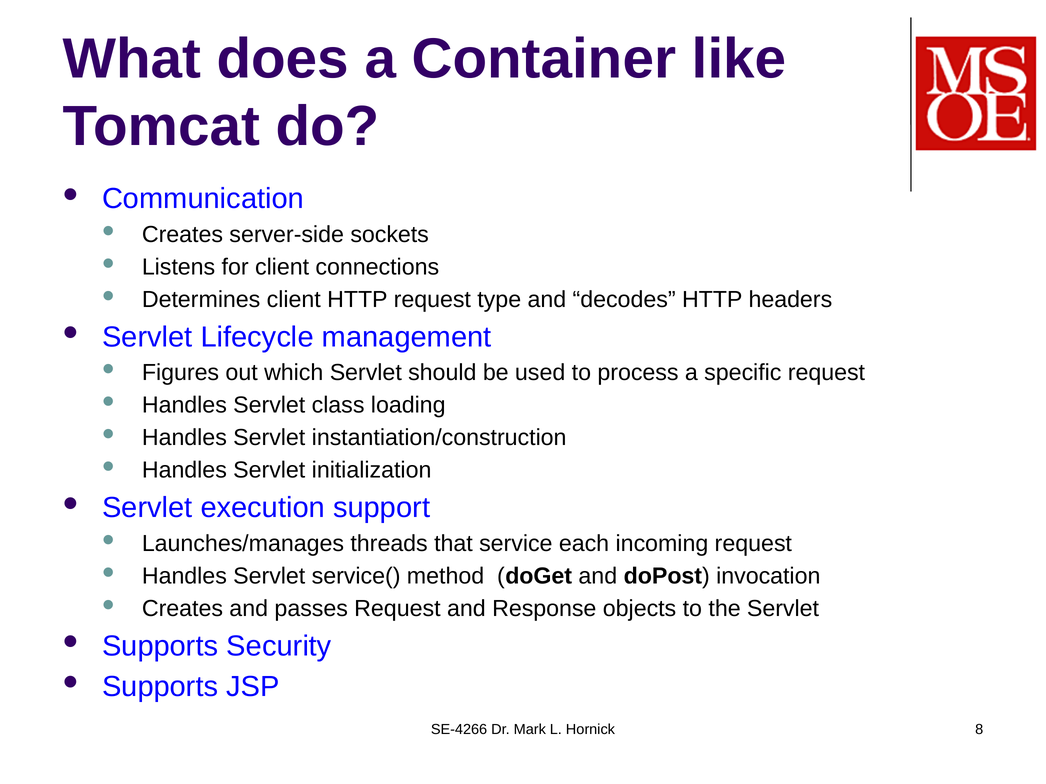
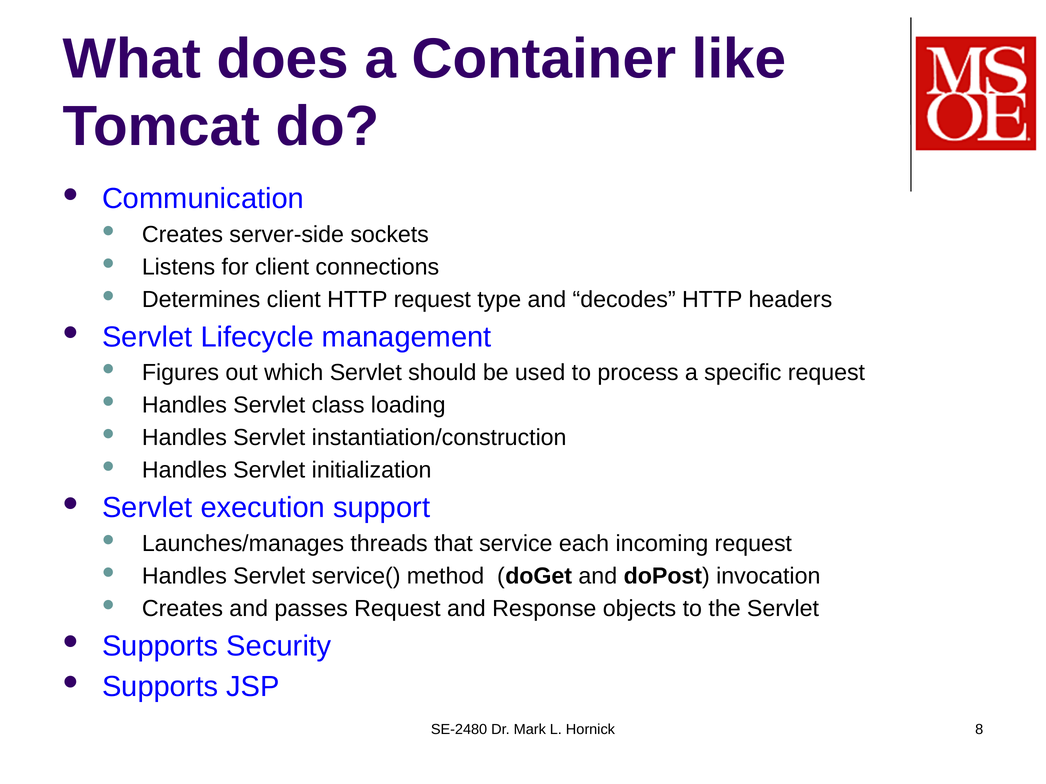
SE-4266: SE-4266 -> SE-2480
